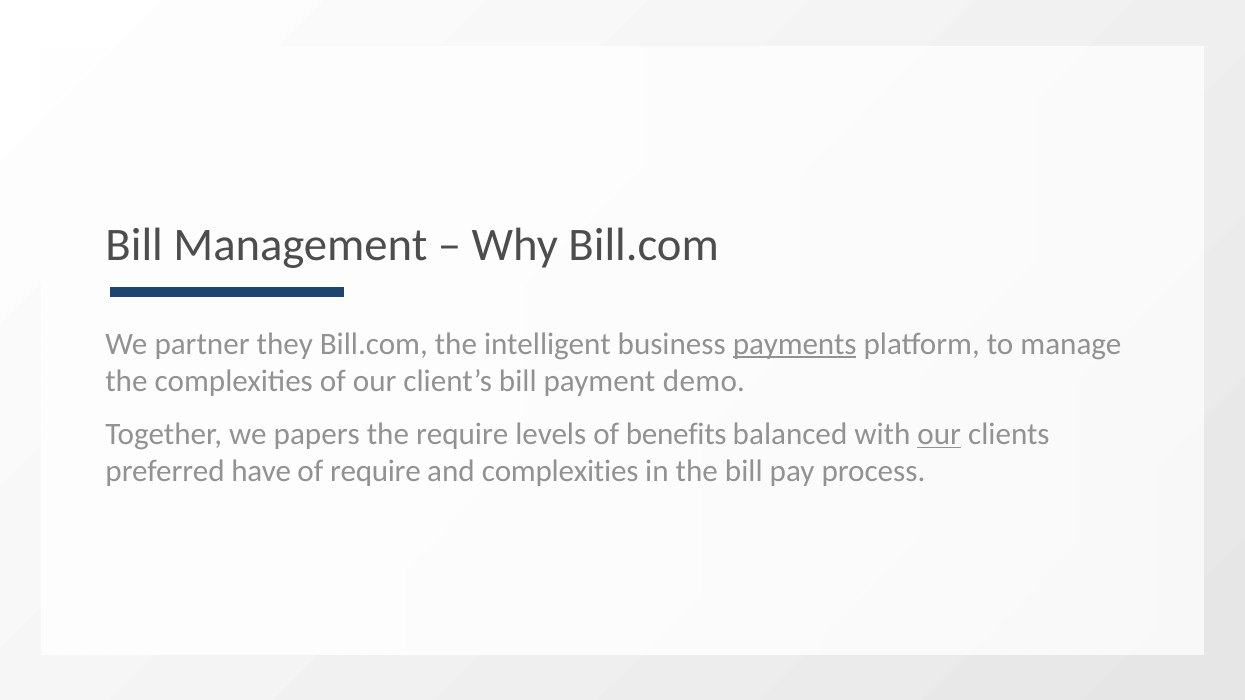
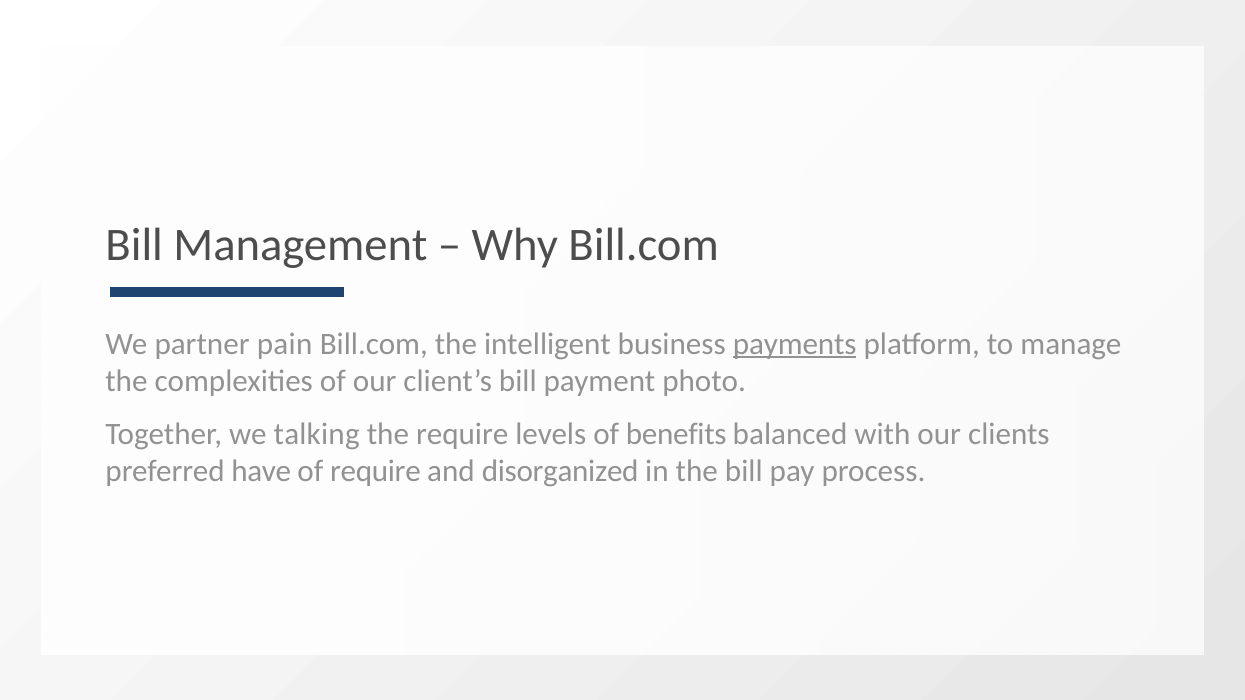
they: they -> pain
demo: demo -> photo
papers: papers -> talking
our at (939, 434) underline: present -> none
and complexities: complexities -> disorganized
